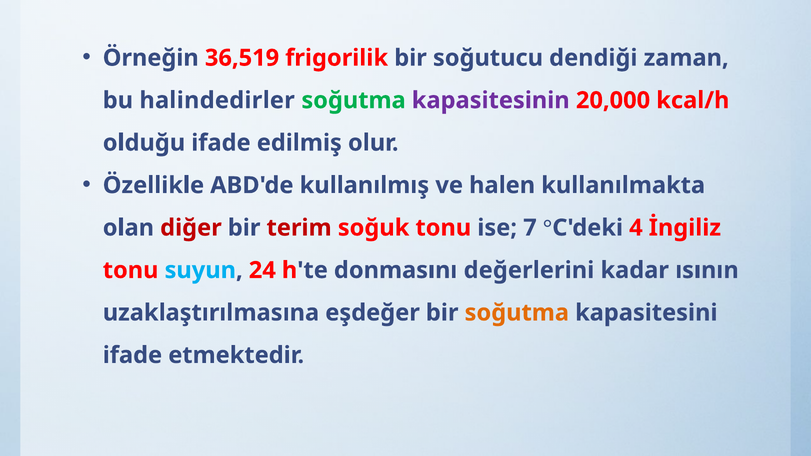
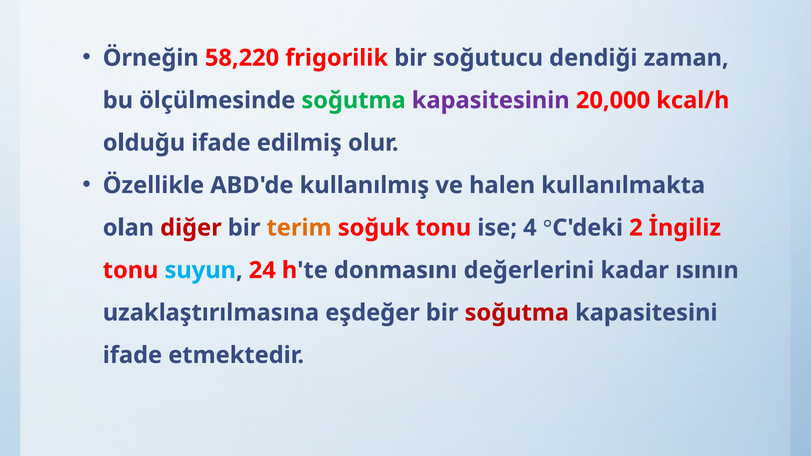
36,519: 36,519 -> 58,220
halindedirler: halindedirler -> ölçülmesinde
terim colour: red -> orange
7: 7 -> 4
4: 4 -> 2
soğutma at (517, 313) colour: orange -> red
